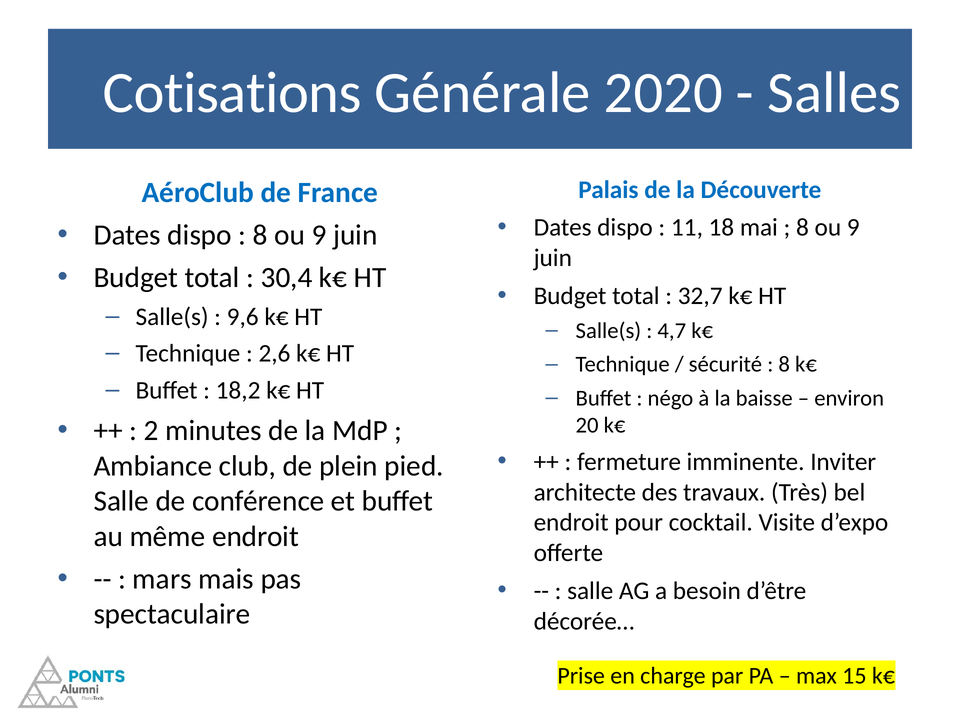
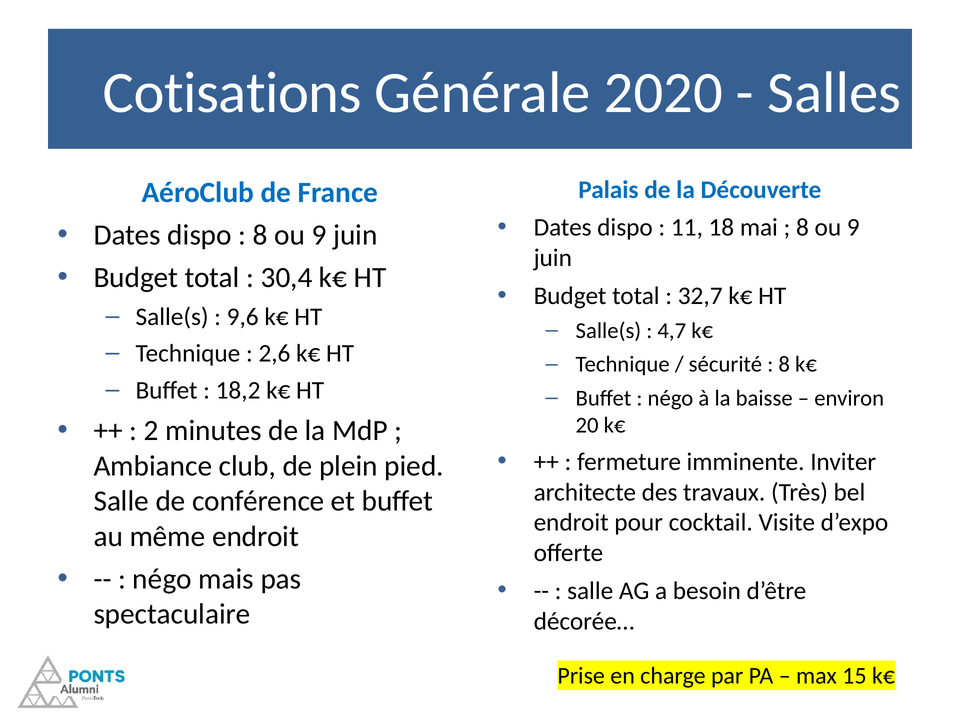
mars at (162, 579): mars -> négo
